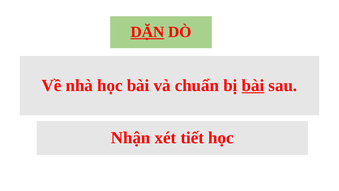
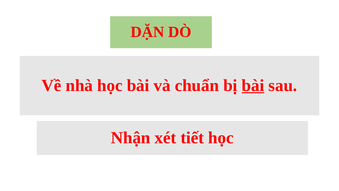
DẶN underline: present -> none
